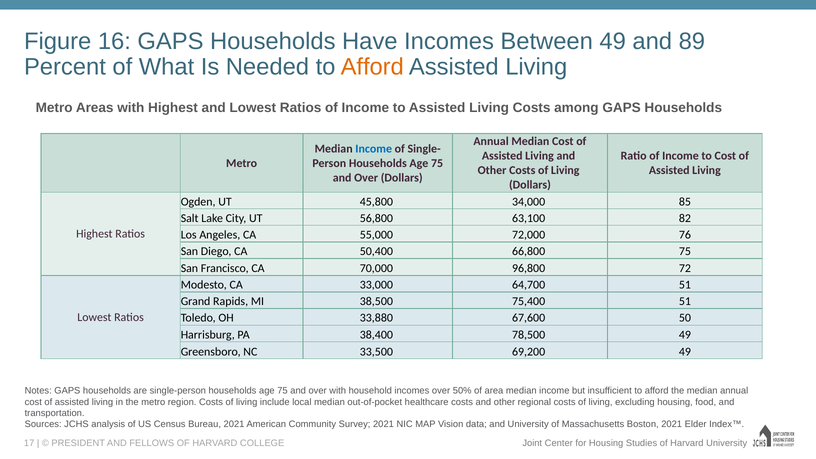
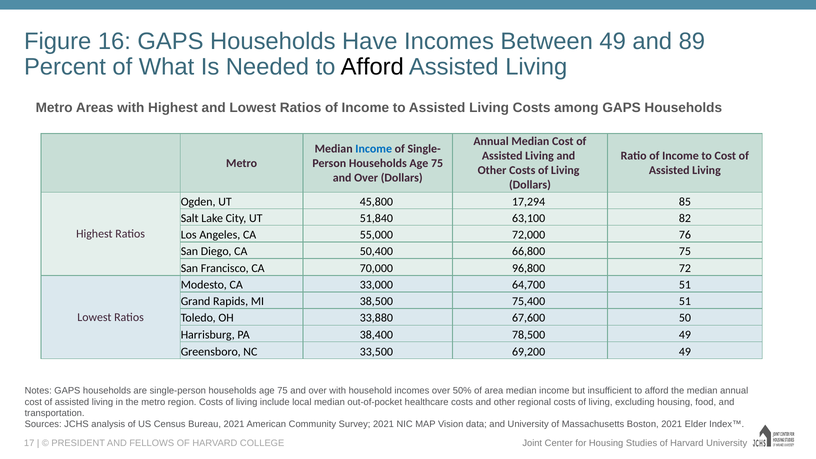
Afford at (372, 67) colour: orange -> black
34,000: 34,000 -> 17,294
56,800: 56,800 -> 51,840
